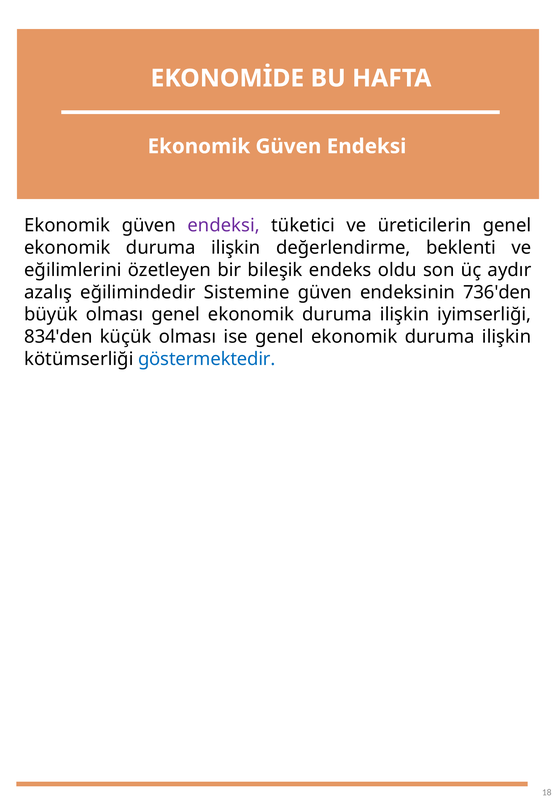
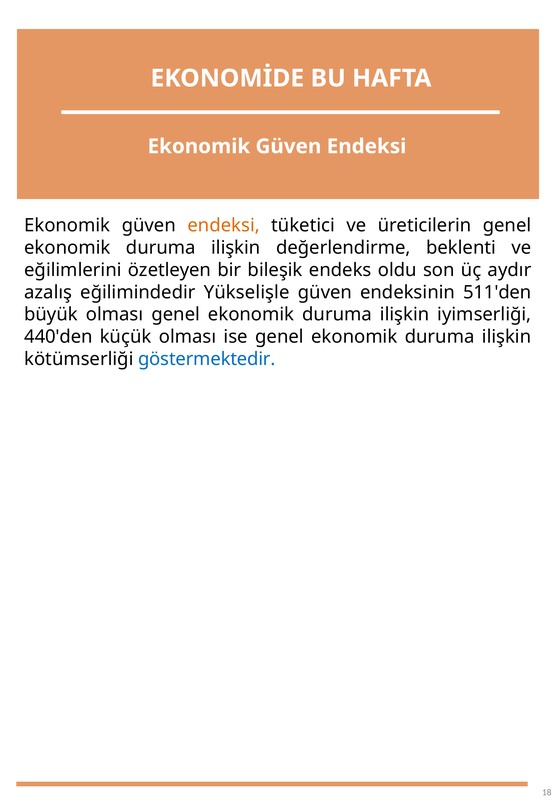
endeksi at (224, 226) colour: purple -> orange
Sistemine: Sistemine -> Yükselişle
736'den: 736'den -> 511'den
834'den: 834'den -> 440'den
